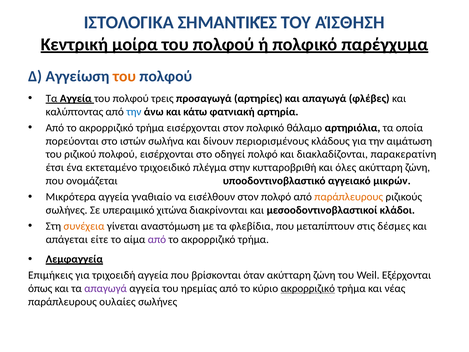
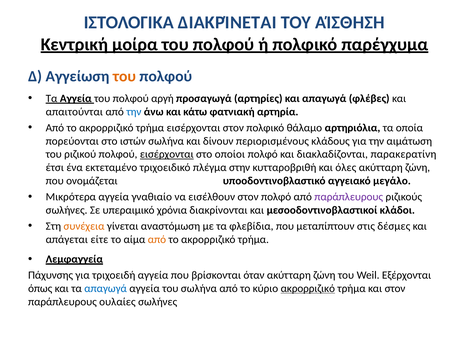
ΣΗΜΑΝΤΙΚΈΣ: ΣΗΜΑΝΤΙΚΈΣ -> ΔΙΑΚΡΊΝΕΤΑΙ
τρεις: τρεις -> αργή
καλύπτοντας: καλύπτοντας -> απαιτούνται
εισέρχονται at (167, 154) underline: none -> present
οδηγεί: οδηγεί -> οποίοι
μικρών: μικρών -> μεγάλο
παράπλευρους at (349, 197) colour: orange -> purple
χιτώνα: χιτώνα -> χρόνια
από at (157, 239) colour: purple -> orange
Επιμήκεις: Επιμήκεις -> Πάχυνσης
απαγωγά at (106, 288) colour: purple -> blue
του ηρεμίας: ηρεμίας -> σωλήνα
και νέας: νέας -> στον
